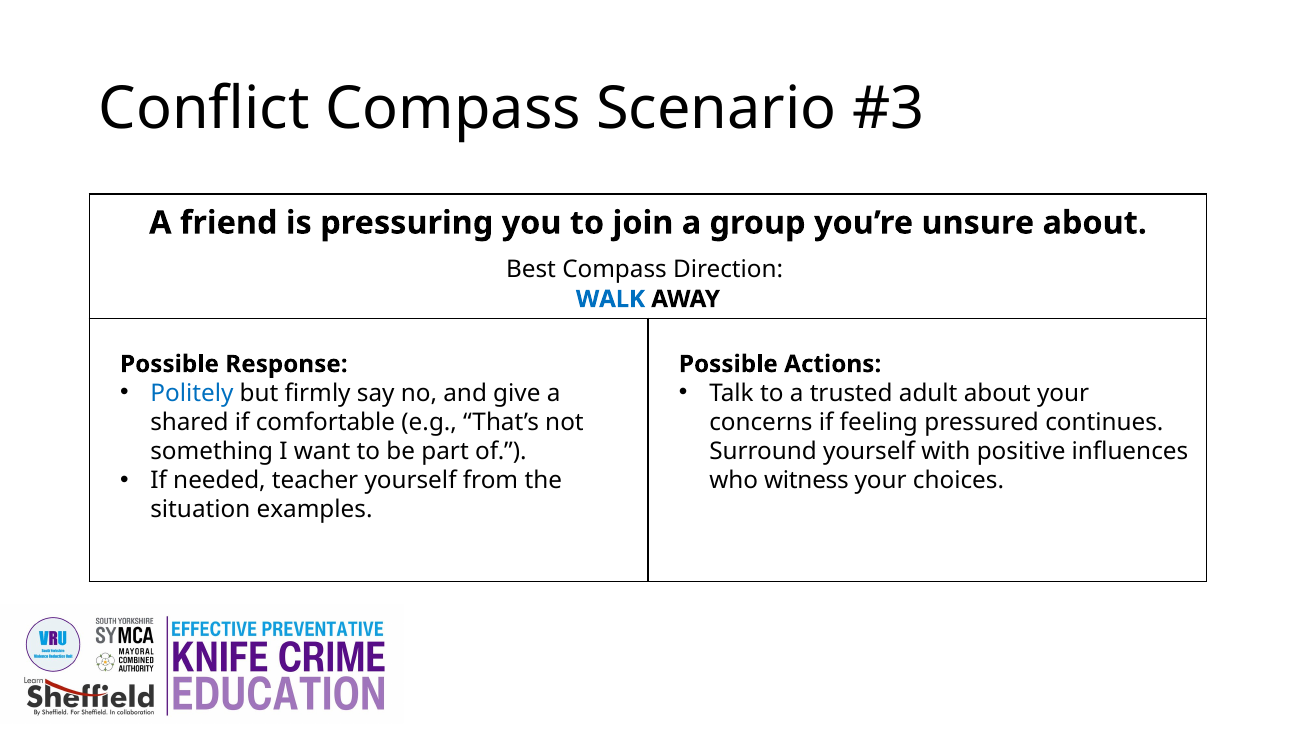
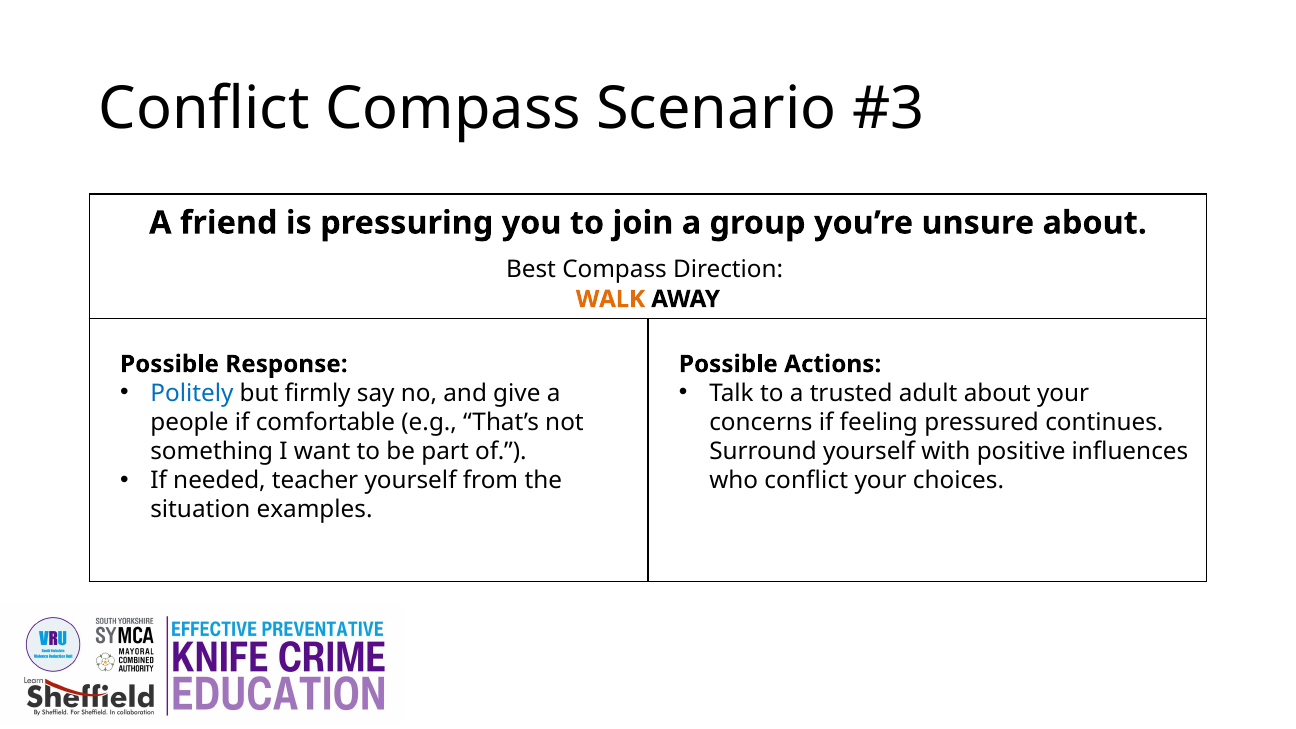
WALK colour: blue -> orange
shared: shared -> people
who witness: witness -> conflict
